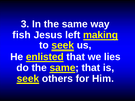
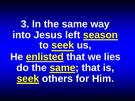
fish: fish -> into
making: making -> season
seek at (63, 45) underline: present -> none
